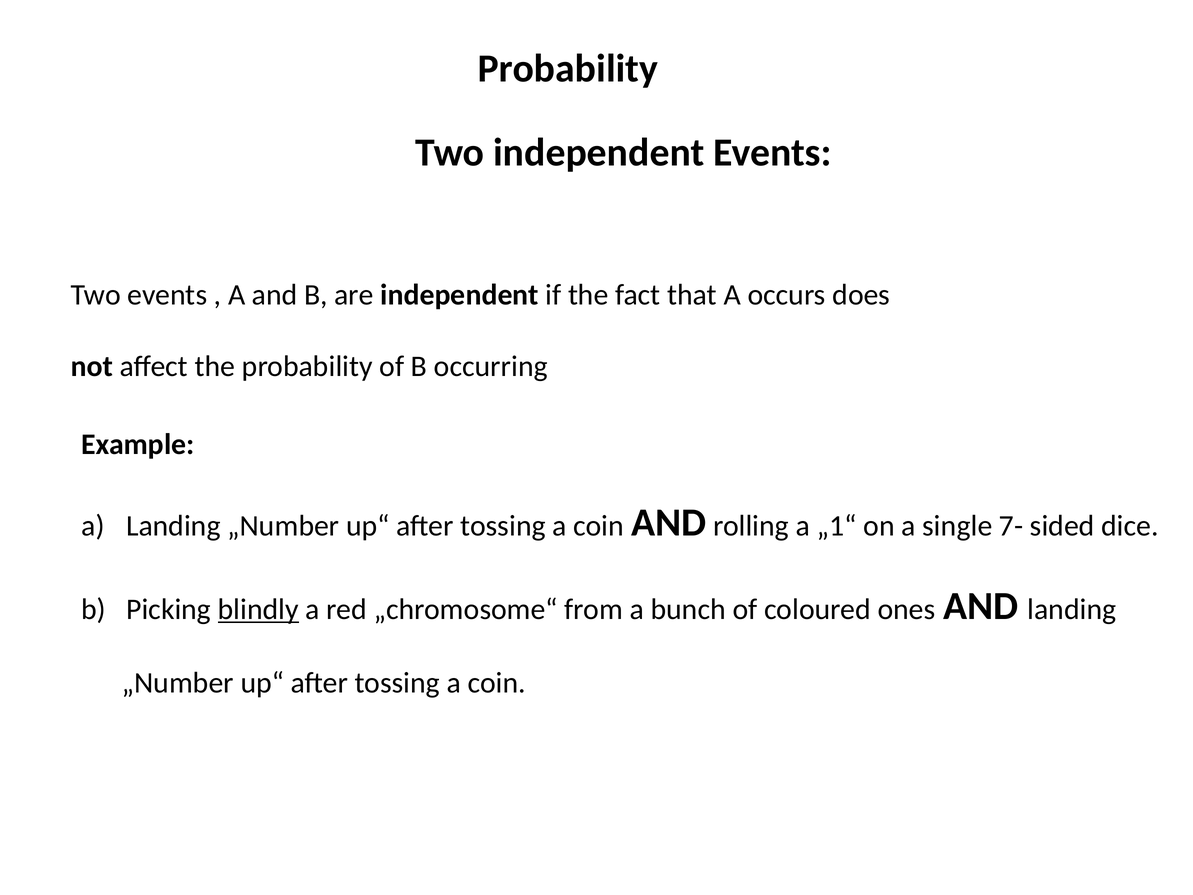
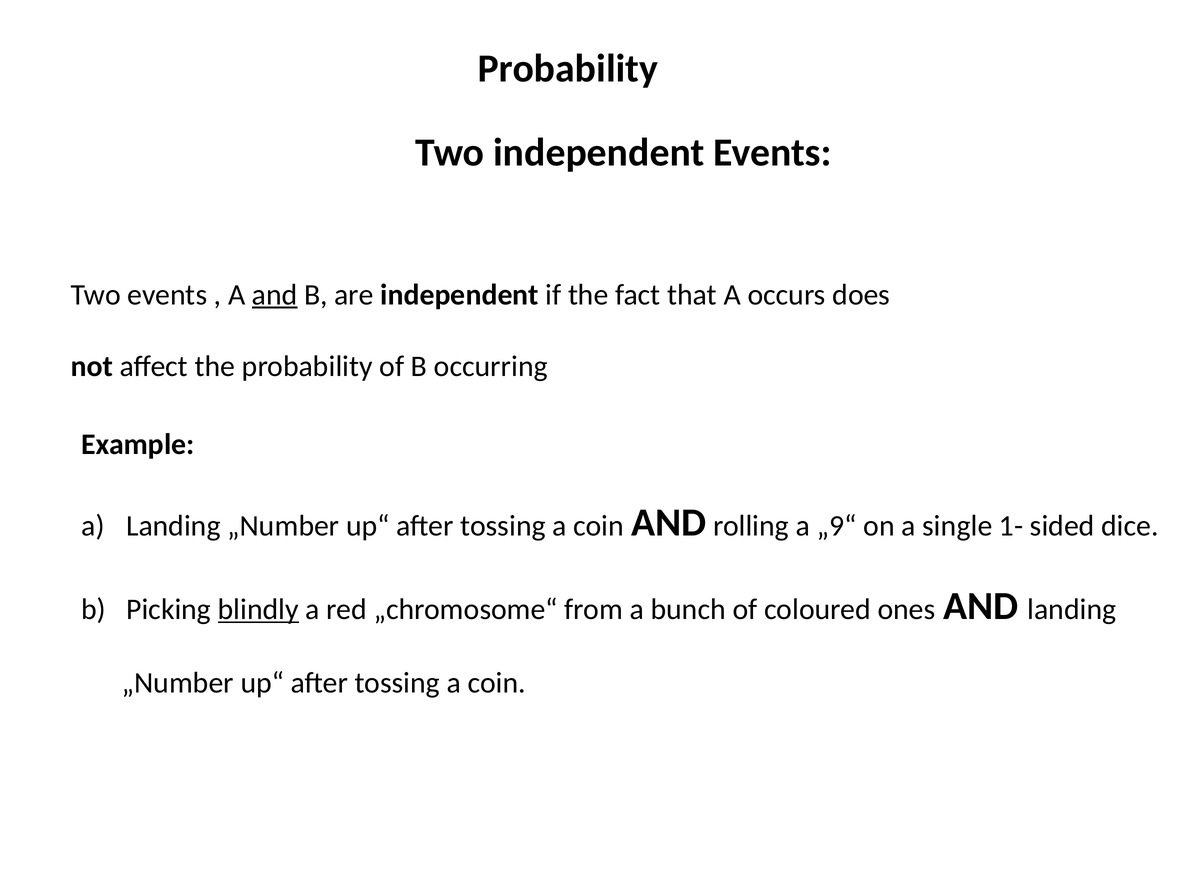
and at (275, 295) underline: none -> present
„1“: „1“ -> „9“
7-: 7- -> 1-
